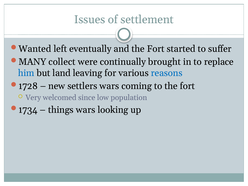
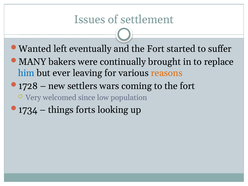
collect: collect -> bakers
land: land -> ever
reasons colour: blue -> orange
things wars: wars -> forts
